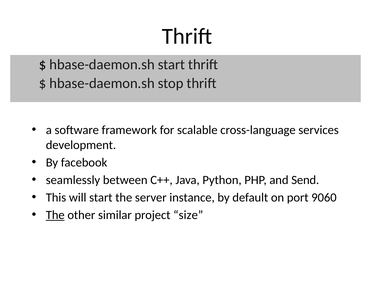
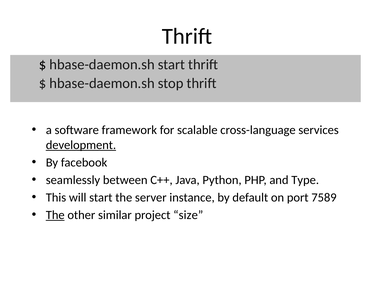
development underline: none -> present
Send: Send -> Type
9060: 9060 -> 7589
